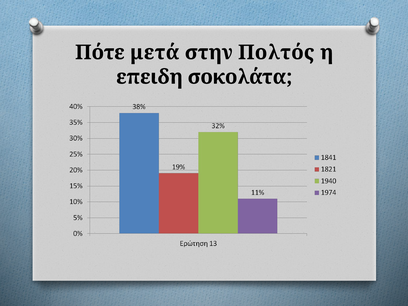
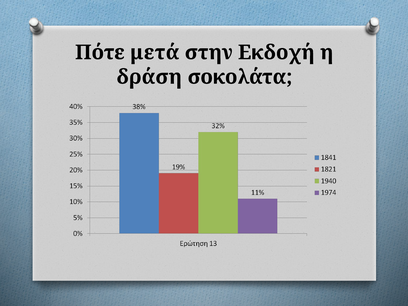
Πολτός: Πολτός -> Εκδοχή
επειδη: επειδη -> δράση
